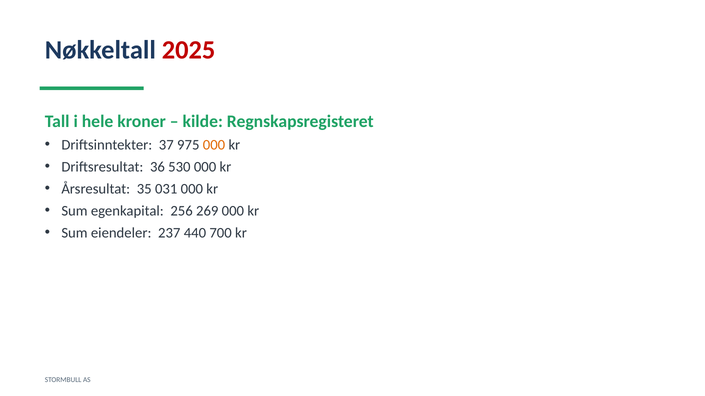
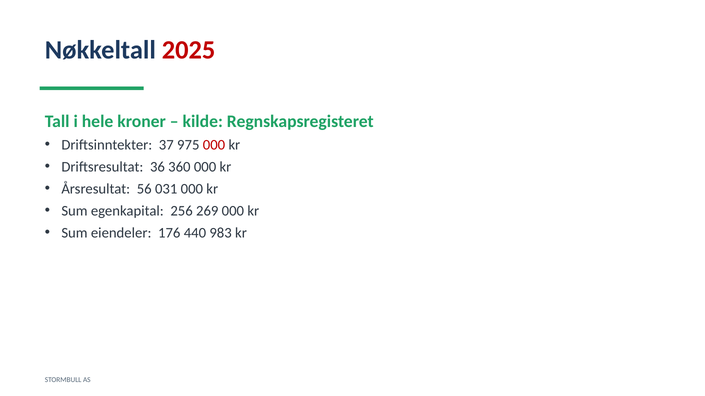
000 at (214, 145) colour: orange -> red
530: 530 -> 360
35: 35 -> 56
237: 237 -> 176
700: 700 -> 983
